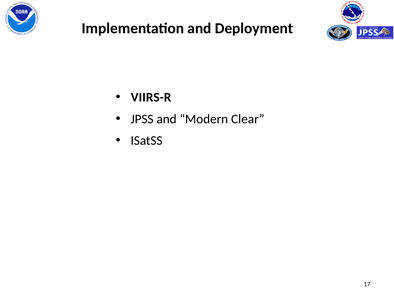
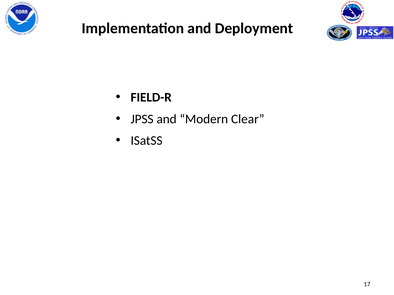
VIIRS-R: VIIRS-R -> FIELD-R
